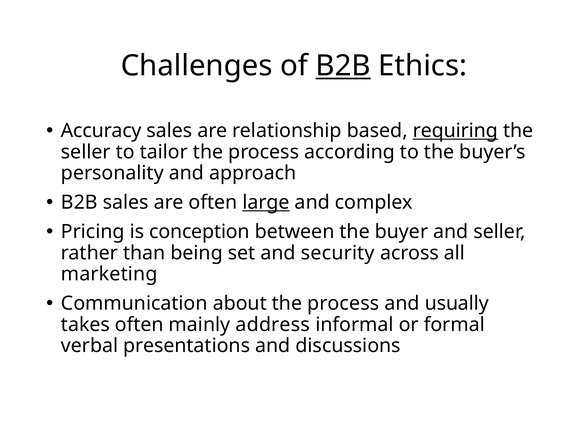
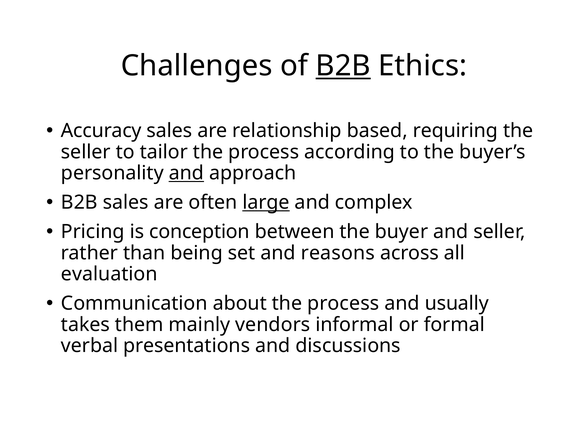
requiring underline: present -> none
and at (186, 173) underline: none -> present
security: security -> reasons
marketing: marketing -> evaluation
takes often: often -> them
address: address -> vendors
